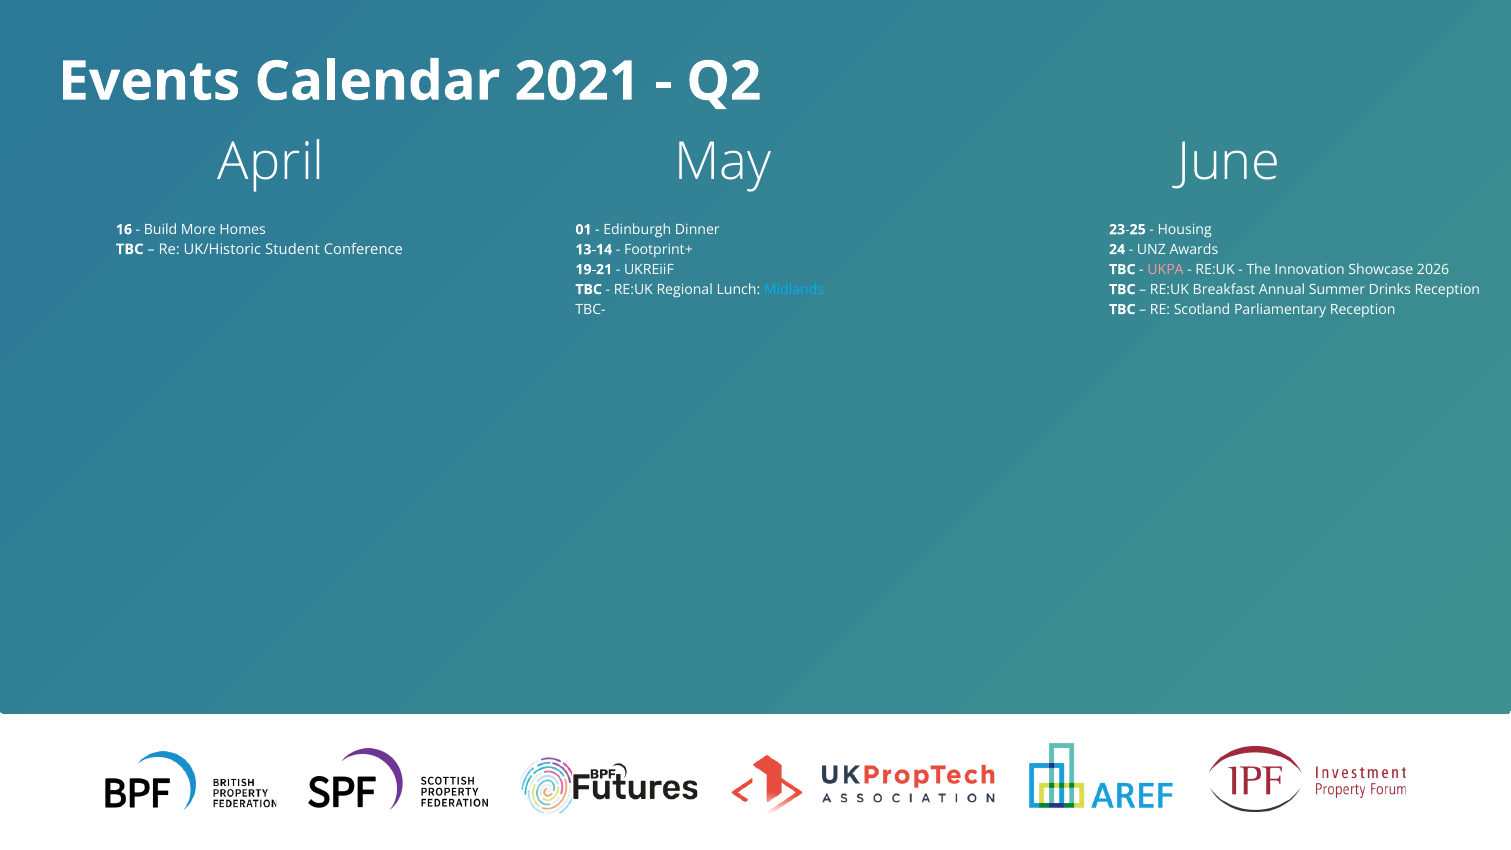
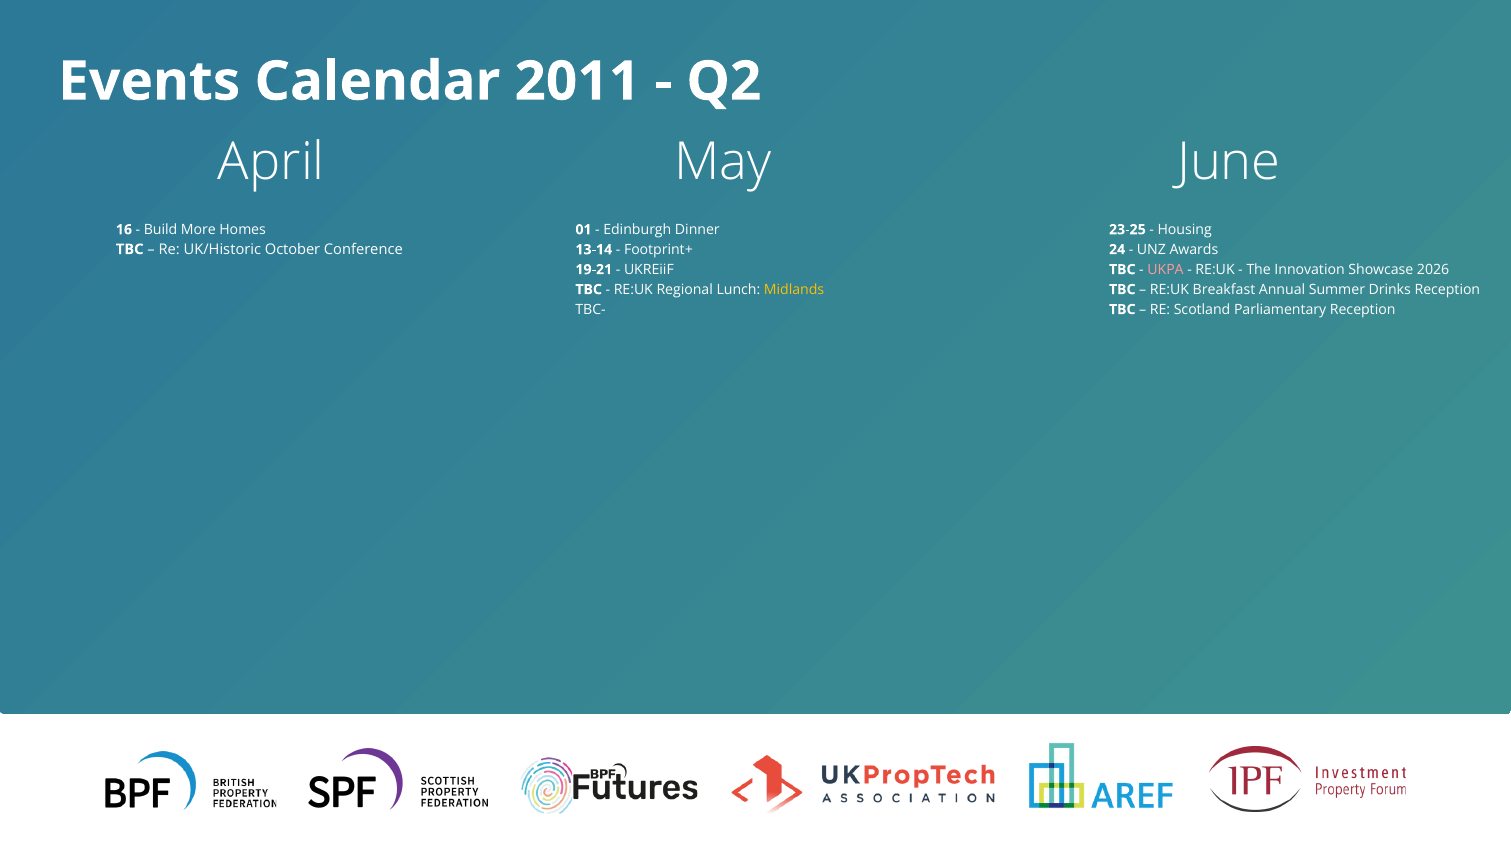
2021: 2021 -> 2011
Student: Student -> October
Midlands colour: light blue -> yellow
